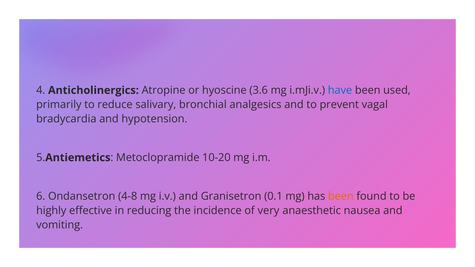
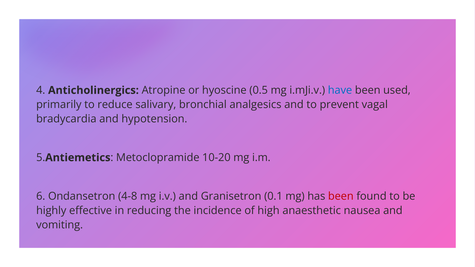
3.6: 3.6 -> 0.5
been at (341, 196) colour: orange -> red
very: very -> high
